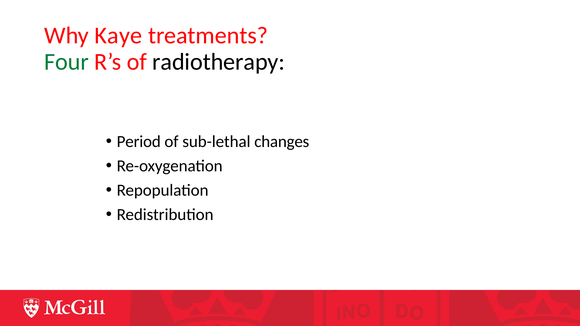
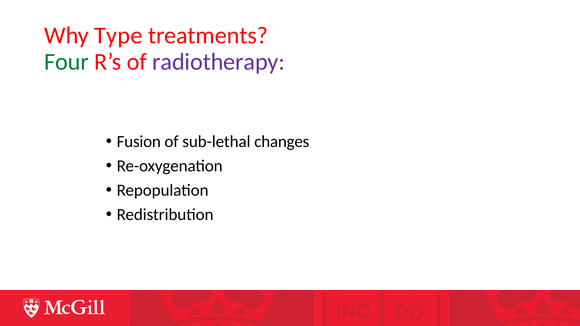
Kaye: Kaye -> Type
radiotherapy colour: black -> purple
Period: Period -> Fusion
